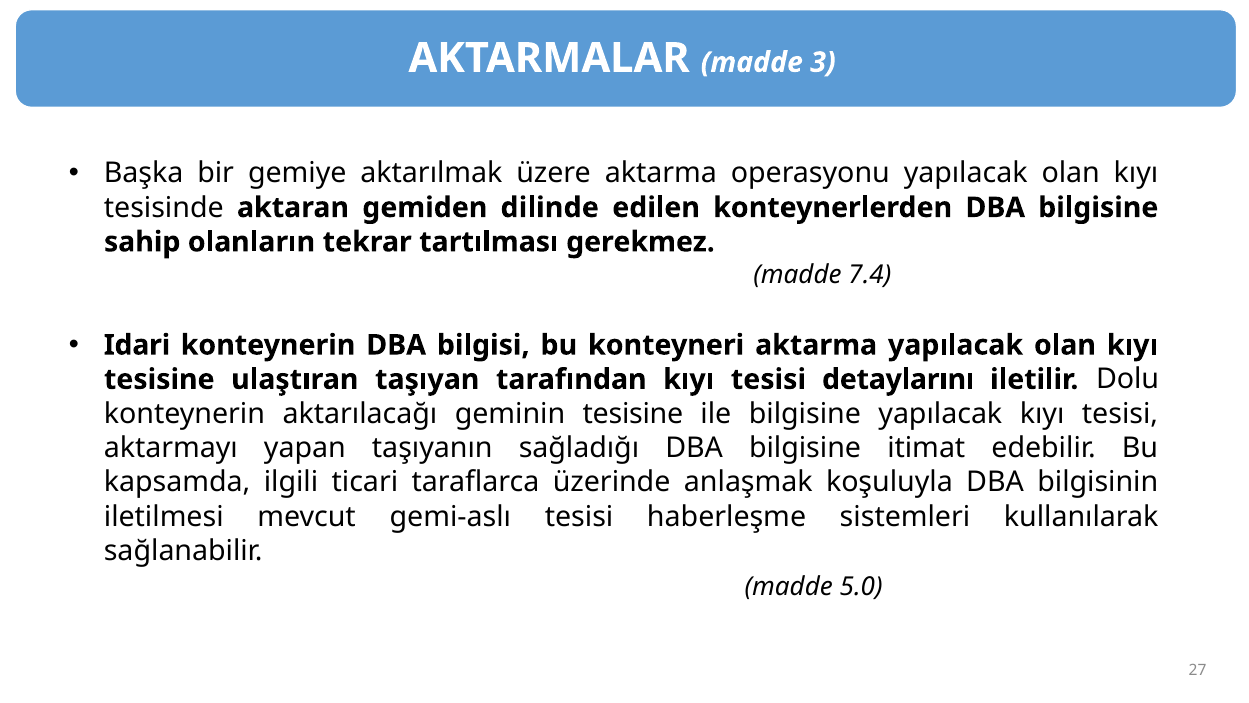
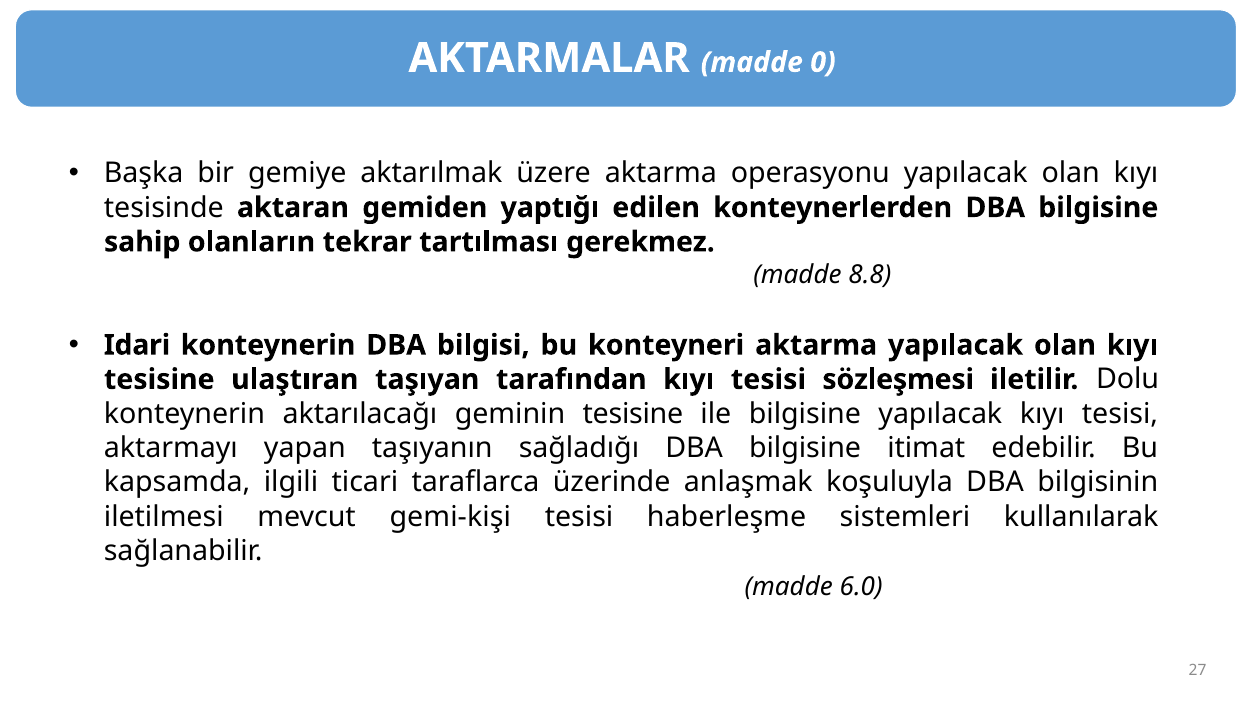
3: 3 -> 0
dilinde: dilinde -> yaptığı
7.4: 7.4 -> 8.8
detaylarını: detaylarını -> sözleşmesi
gemi-aslı: gemi-aslı -> gemi-kişi
5.0: 5.0 -> 6.0
